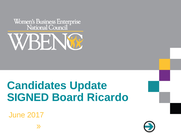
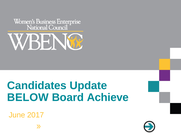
SIGNED: SIGNED -> BELOW
Ricardo: Ricardo -> Achieve
